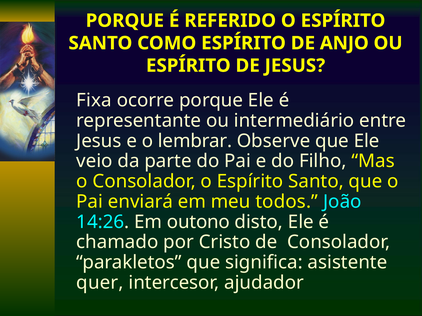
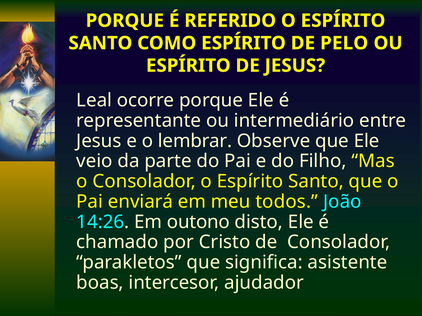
ANJO: ANJO -> PELO
Fixa: Fixa -> Leal
quer: quer -> boas
